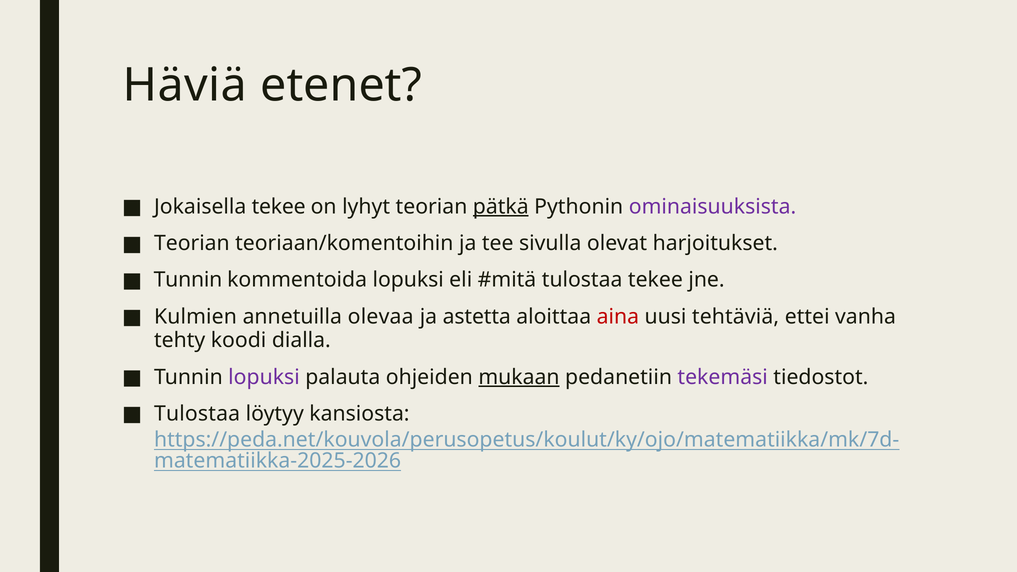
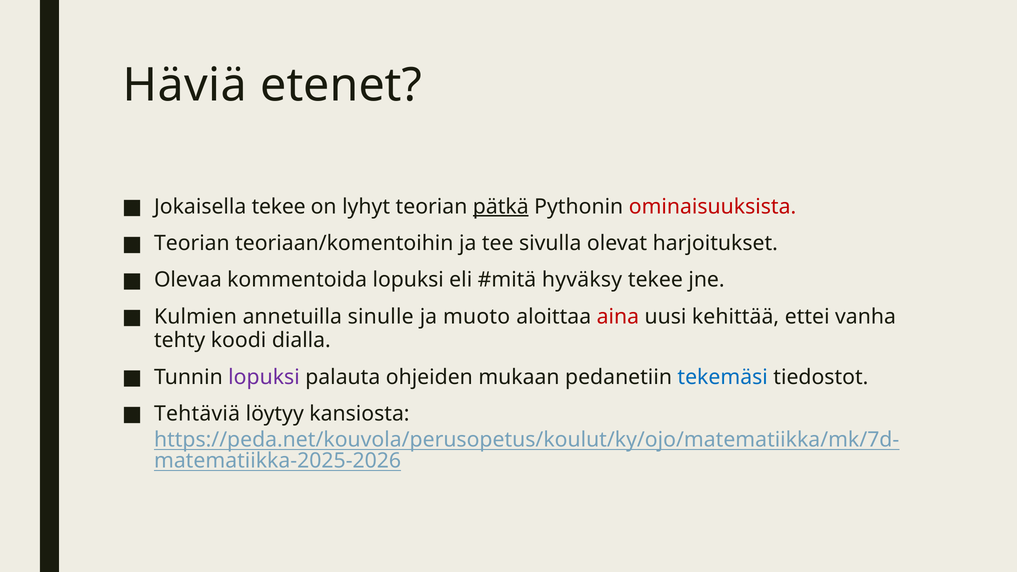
ominaisuuksista colour: purple -> red
Tunnin at (188, 280): Tunnin -> Olevaa
tulostaa at (582, 280): tulostaa -> hyväksy
olevaa: olevaa -> sinulle
astetta: astetta -> muoto
tehtäviä: tehtäviä -> kehittää
mukaan underline: present -> none
tekemäsi colour: purple -> blue
Tulostaa at (197, 414): Tulostaa -> Tehtäviä
